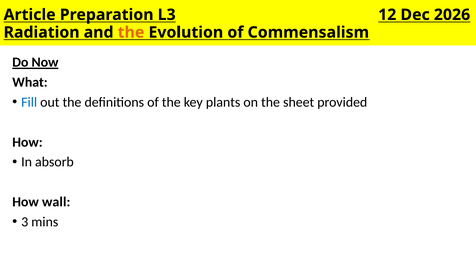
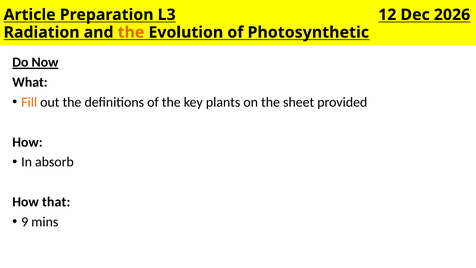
Commensalism: Commensalism -> Photosynthetic
Fill colour: blue -> orange
wall: wall -> that
3: 3 -> 9
